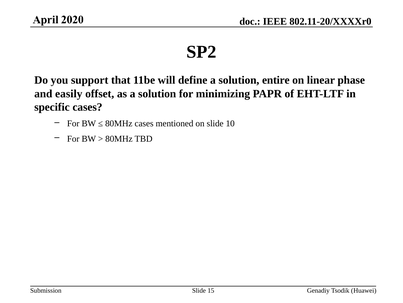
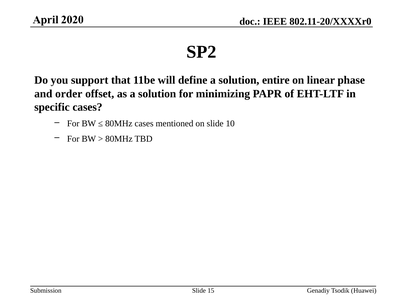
easily: easily -> order
